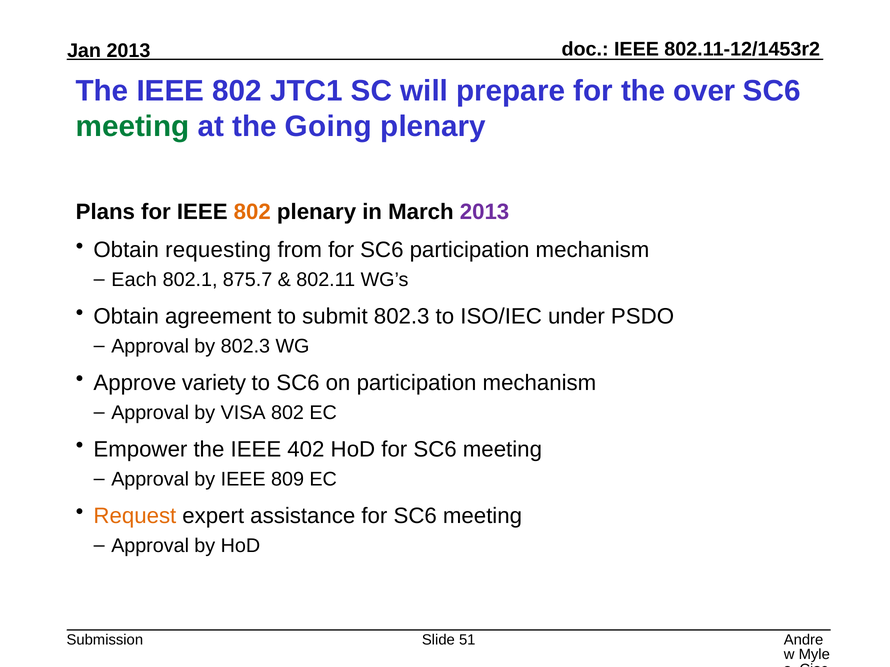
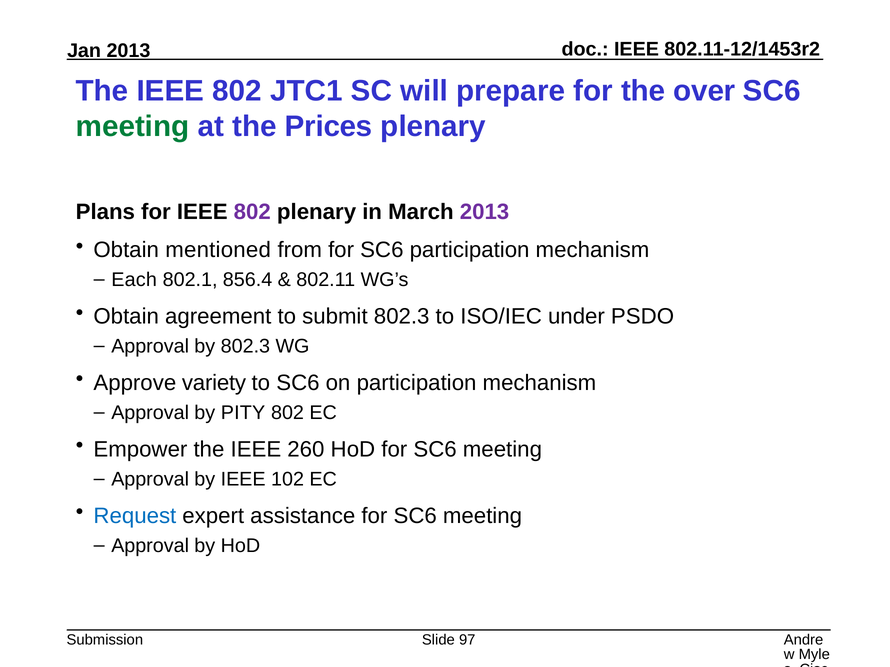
Going: Going -> Prices
802 at (252, 212) colour: orange -> purple
requesting: requesting -> mentioned
875.7: 875.7 -> 856.4
VISA: VISA -> PITY
402: 402 -> 260
809: 809 -> 102
Request colour: orange -> blue
51: 51 -> 97
